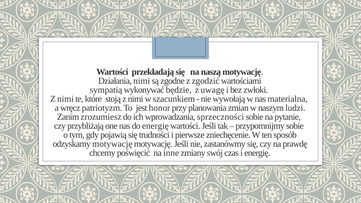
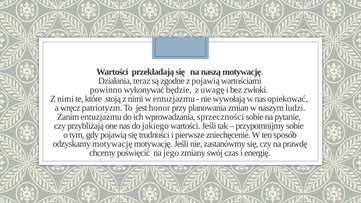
Działania nimi: nimi -> teraz
z zgodzić: zgodzić -> pojawią
sympatią: sympatią -> powinno
w szacunkiem: szacunkiem -> entuzjazmu
materialna: materialna -> opiekować
Zanim zrozumiesz: zrozumiesz -> entuzjazmu
do energię: energię -> jakiego
inne: inne -> jego
